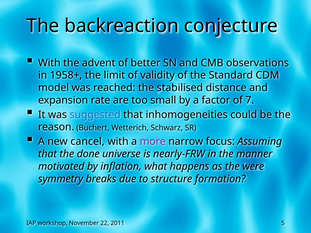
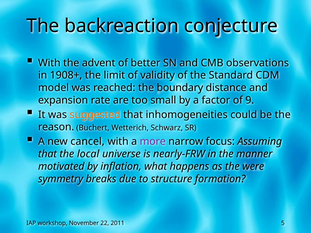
1958+: 1958+ -> 1908+
stabilised: stabilised -> boundary
7: 7 -> 9
suggested colour: blue -> orange
done: done -> local
